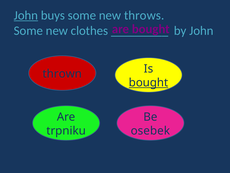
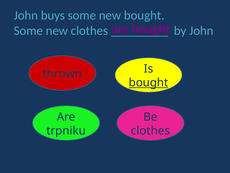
John at (26, 15) underline: present -> none
new throws: throws -> bought
osebek at (150, 130): osebek -> clothes
